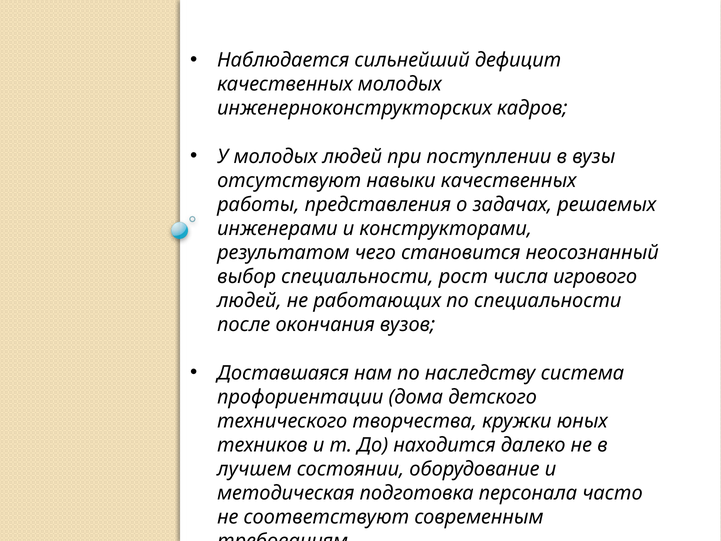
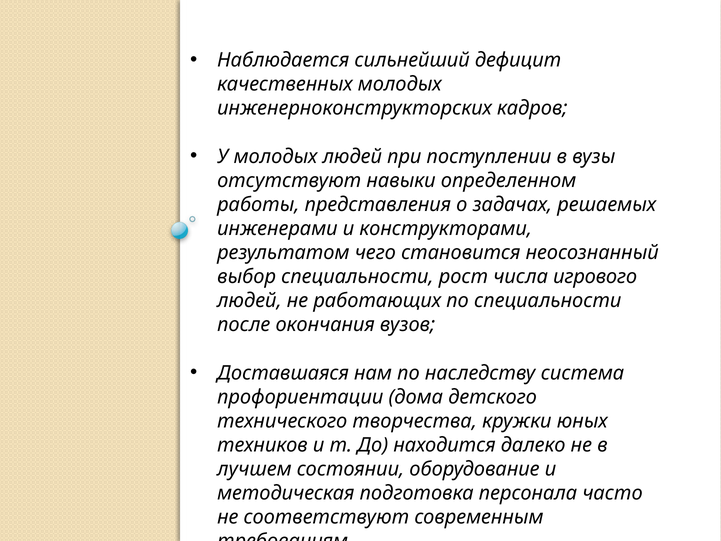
навыки качественных: качественных -> определенном
